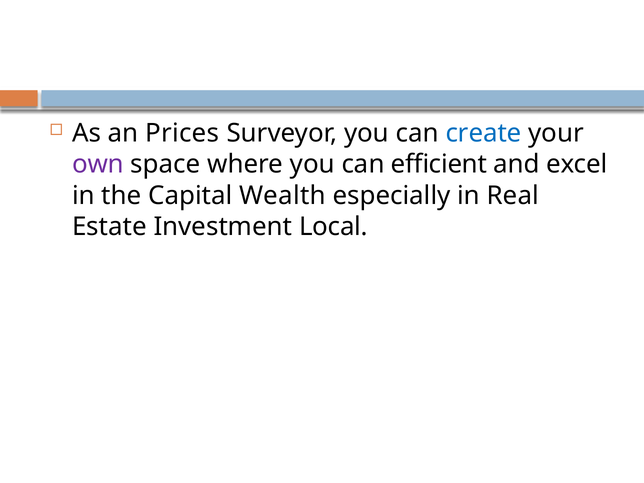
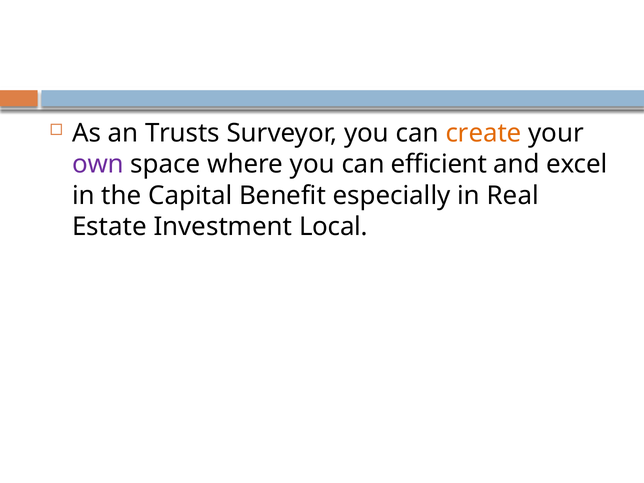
Prices: Prices -> Trusts
create colour: blue -> orange
Wealth: Wealth -> Benefit
